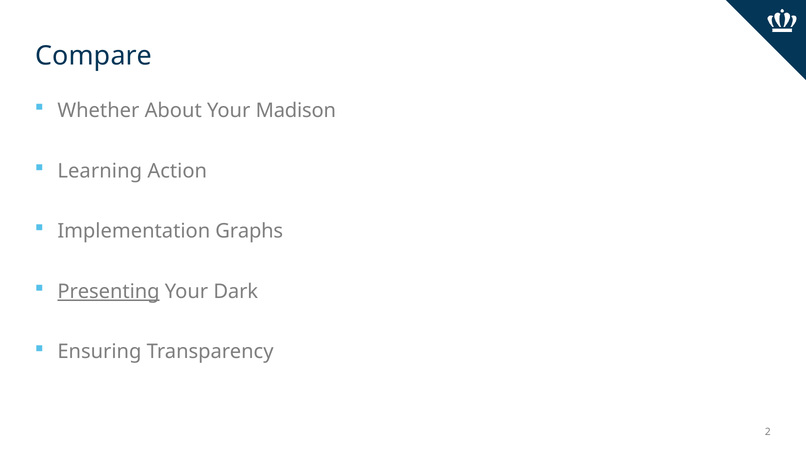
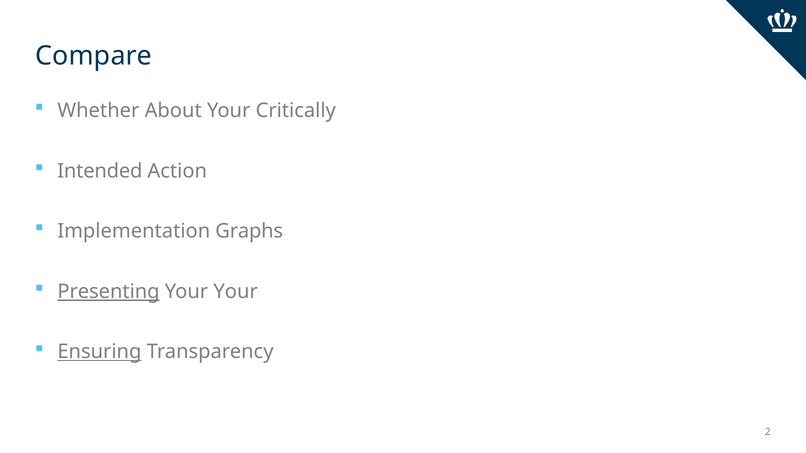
Madison: Madison -> Critically
Learning: Learning -> Intended
Your Dark: Dark -> Your
Ensuring underline: none -> present
